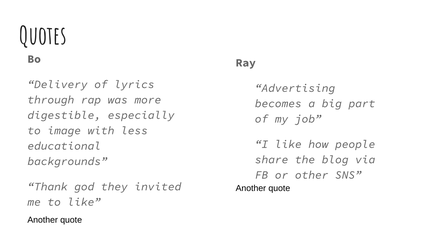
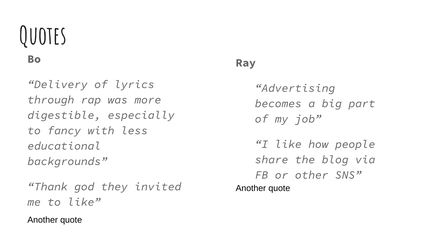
image: image -> fancy
